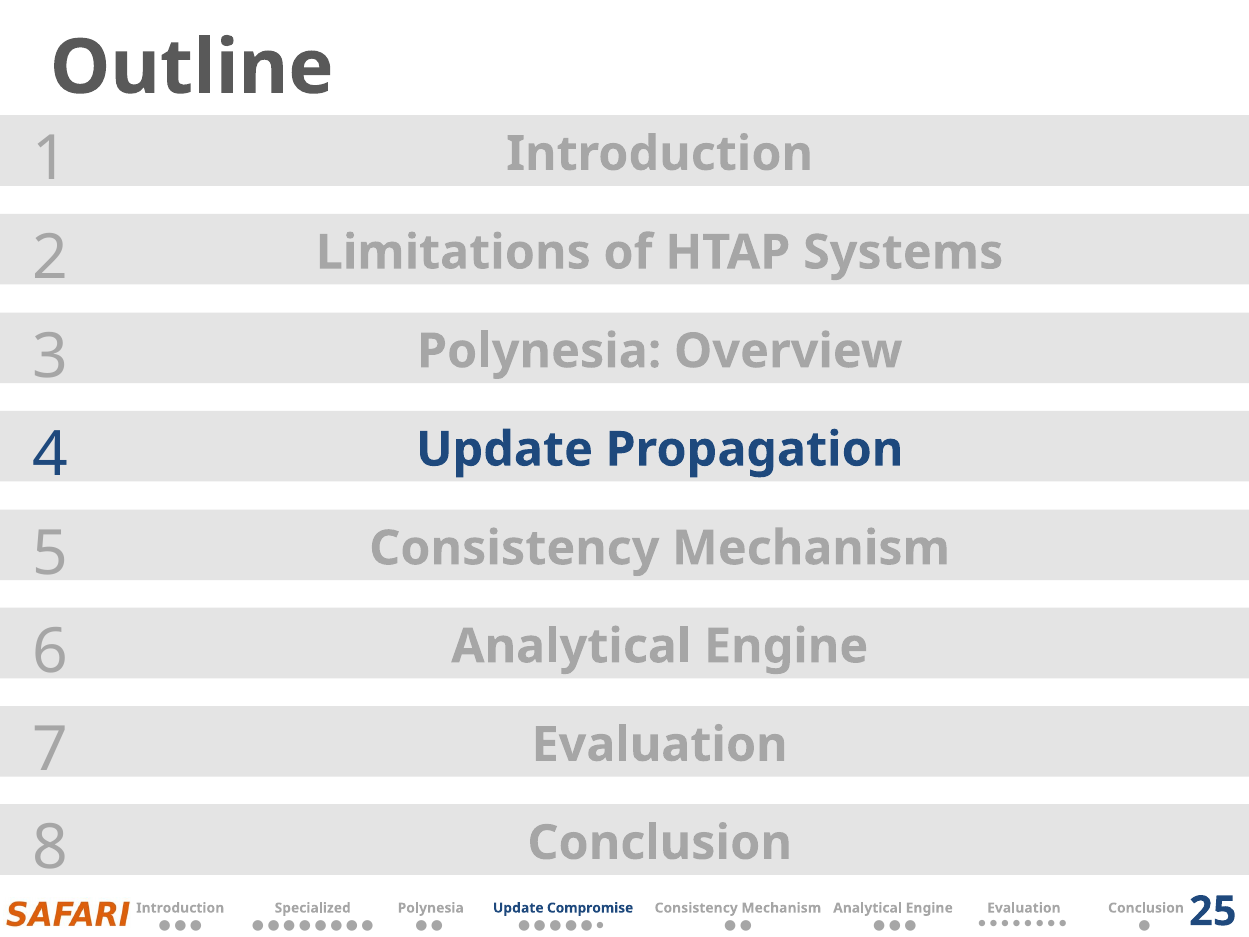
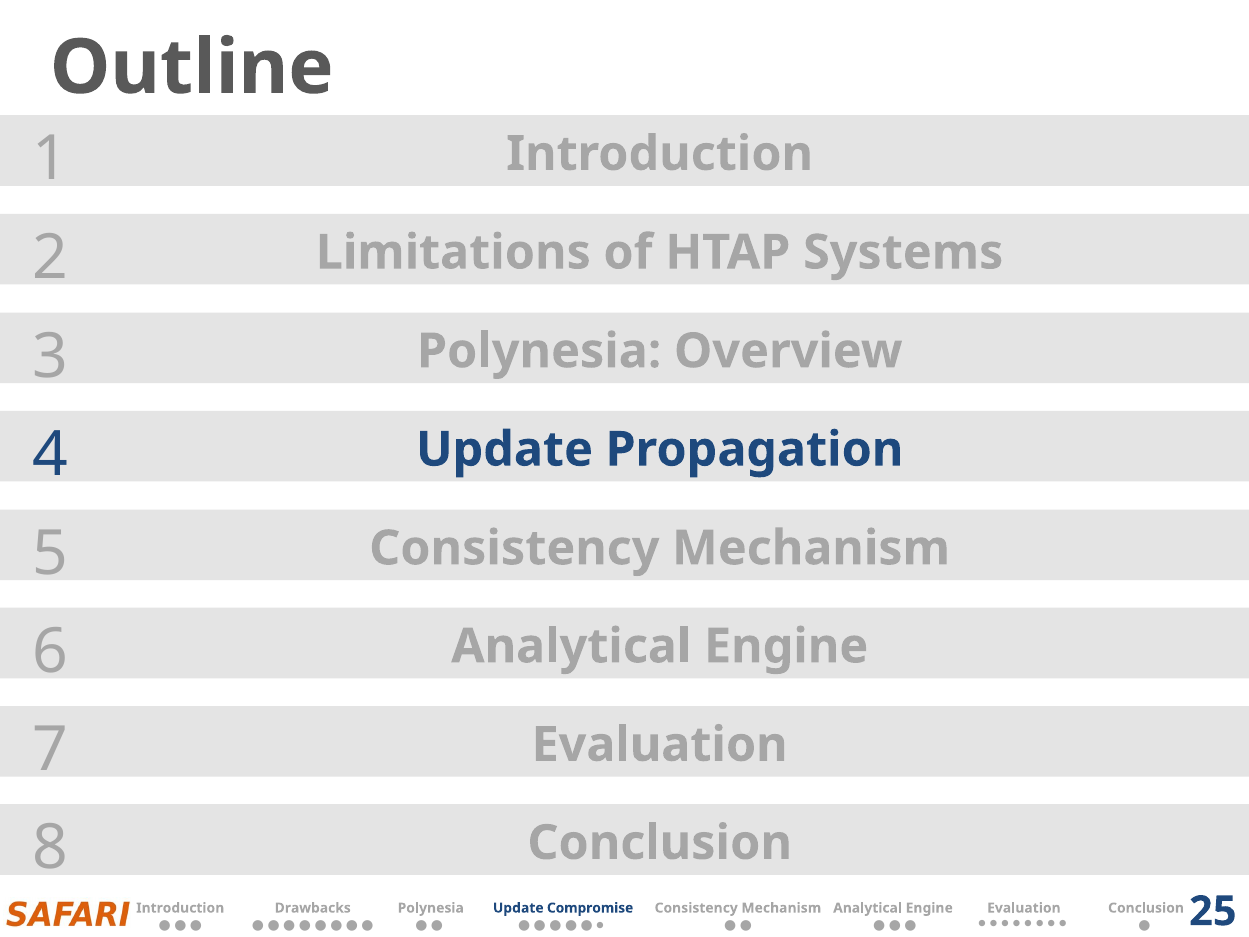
Specialized: Specialized -> Drawbacks
